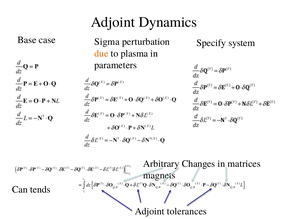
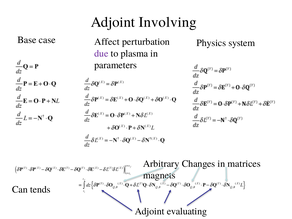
Dynamics: Dynamics -> Involving
Sigma: Sigma -> Affect
Specify: Specify -> Physics
due colour: orange -> purple
tolerances: tolerances -> evaluating
